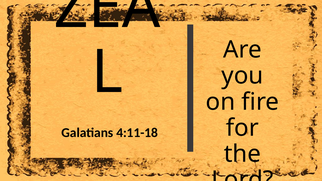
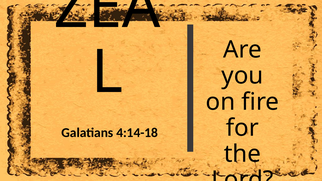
4:11-18: 4:11-18 -> 4:14-18
